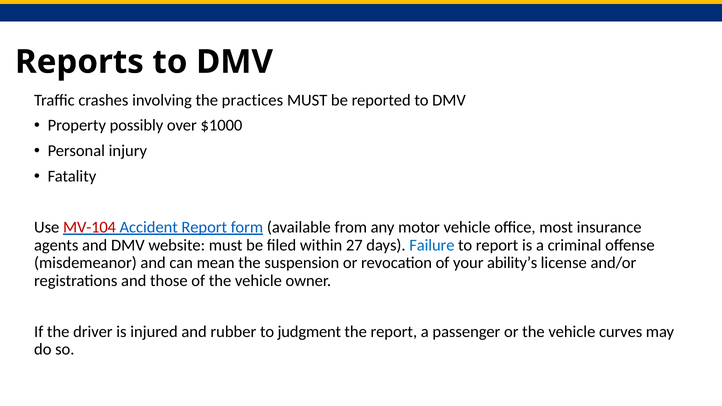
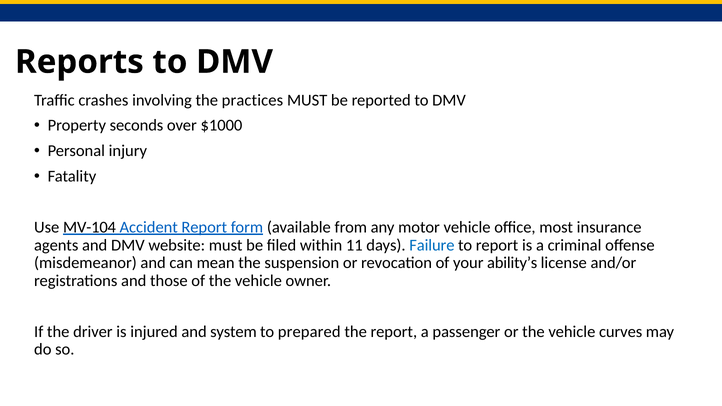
possibly: possibly -> seconds
MV-104 colour: red -> black
27: 27 -> 11
rubber: rubber -> system
judgment: judgment -> prepared
